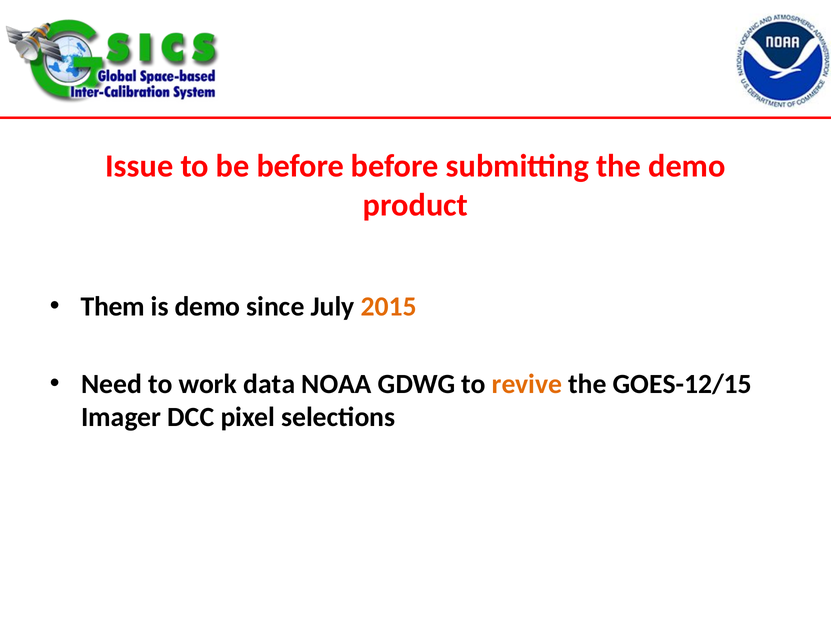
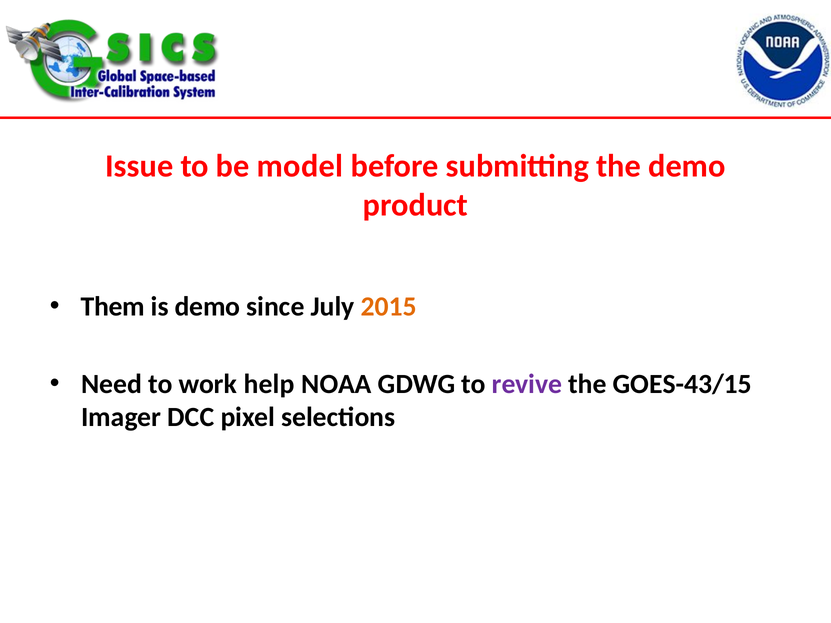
be before: before -> model
data: data -> help
revive colour: orange -> purple
GOES-12/15: GOES-12/15 -> GOES-43/15
